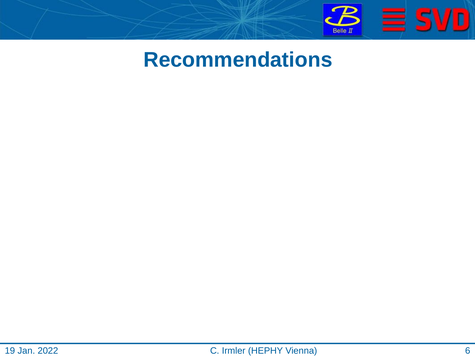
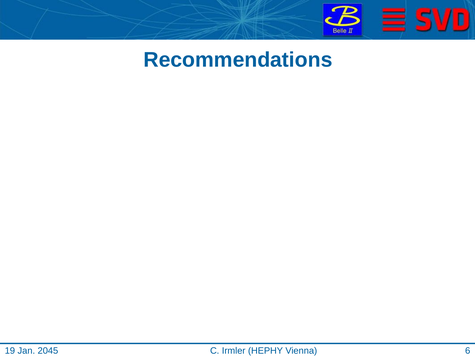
2022: 2022 -> 2045
